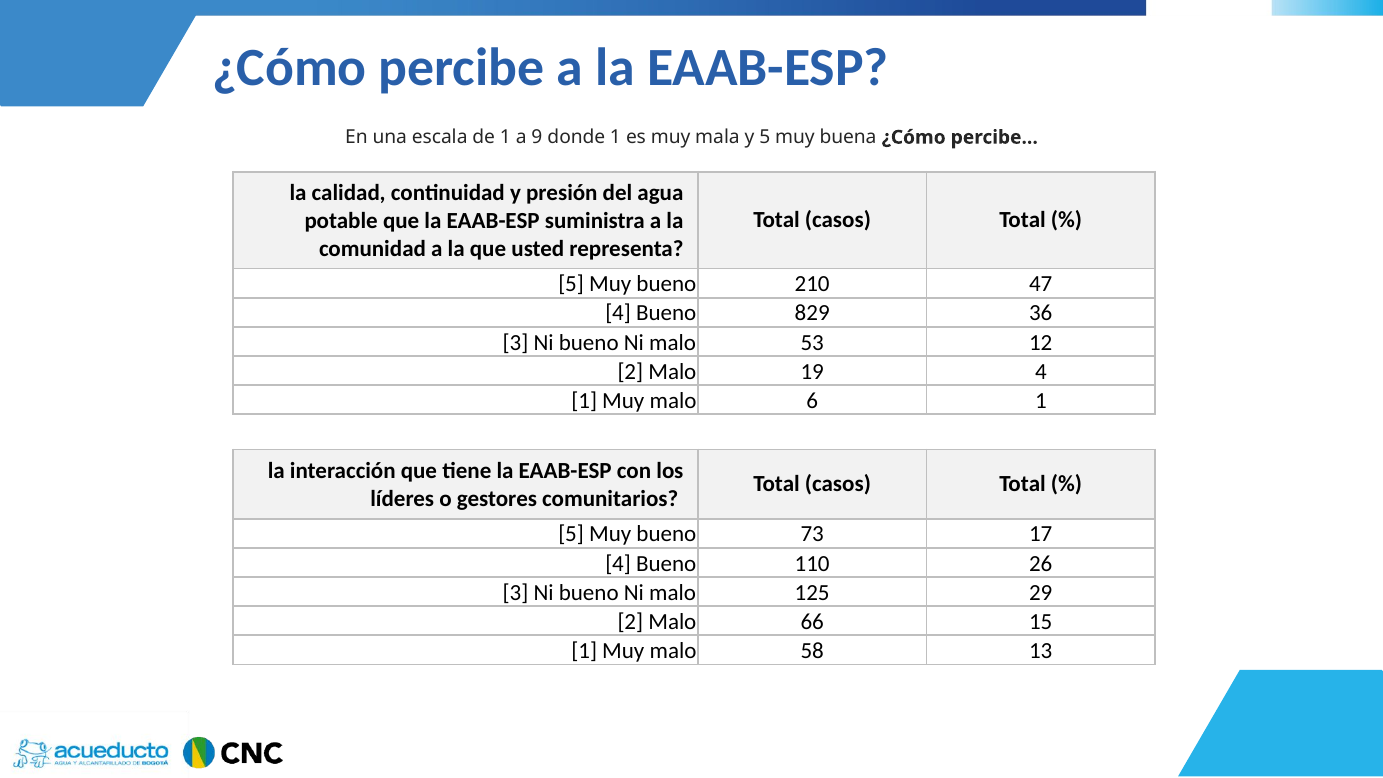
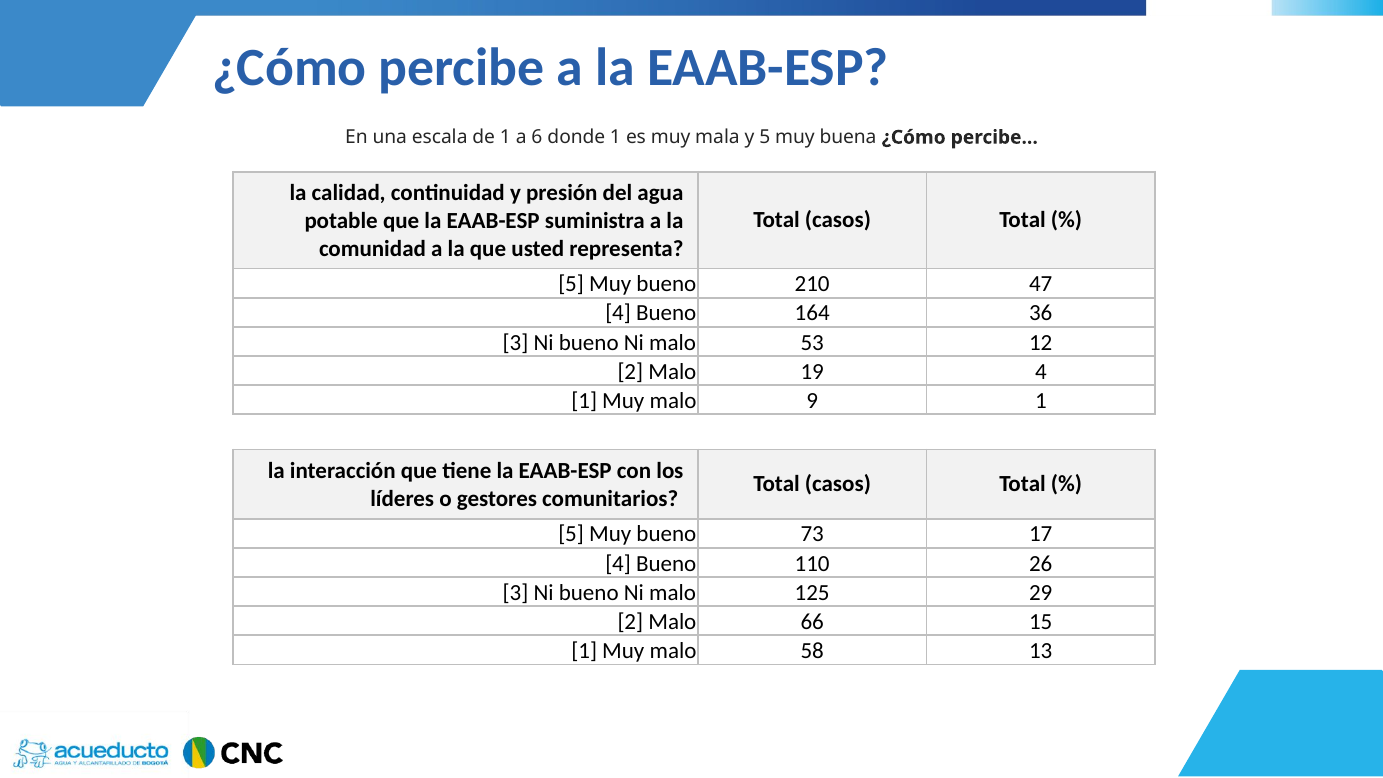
9: 9 -> 6
829: 829 -> 164
6: 6 -> 9
